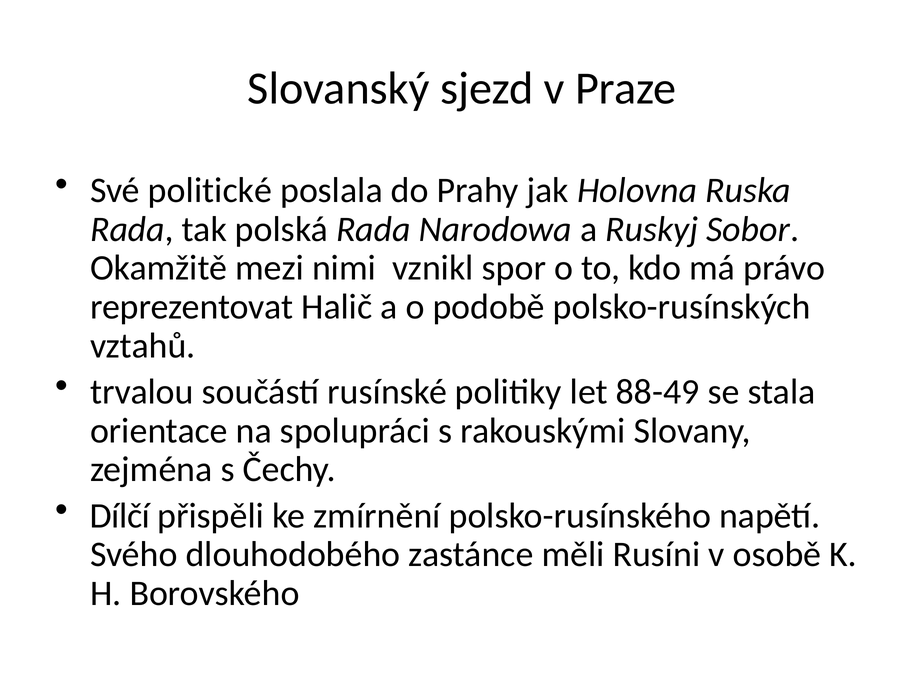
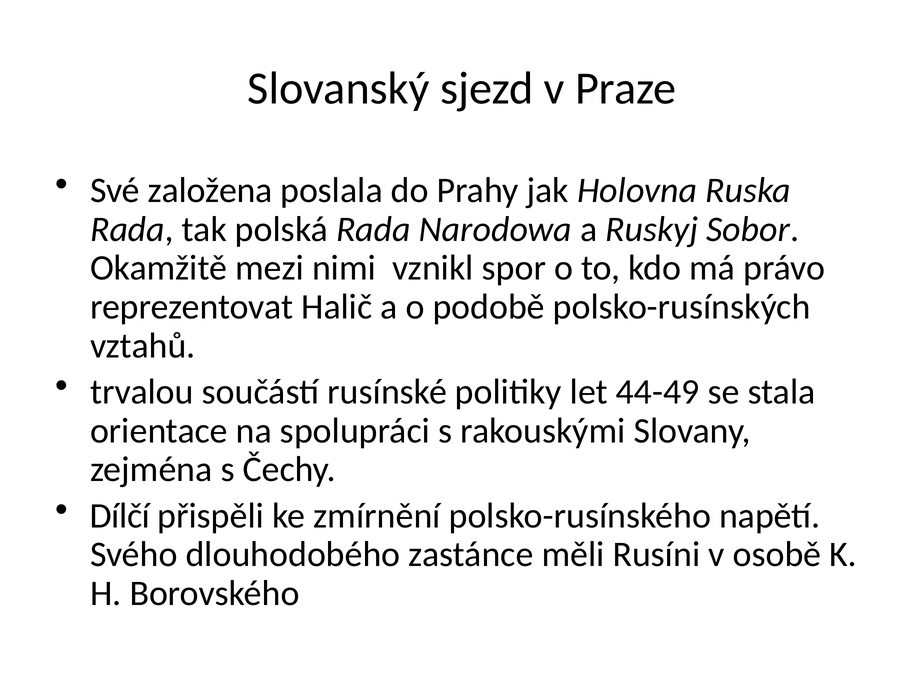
politické: politické -> založena
88-49: 88-49 -> 44-49
